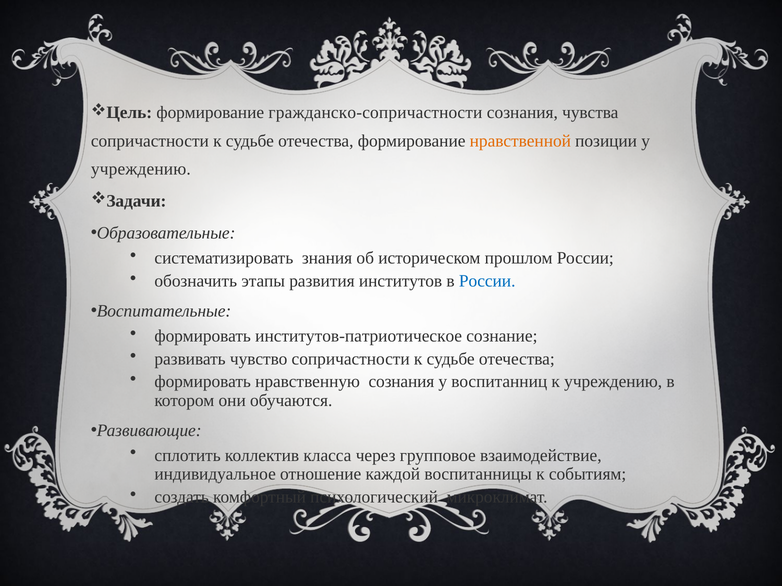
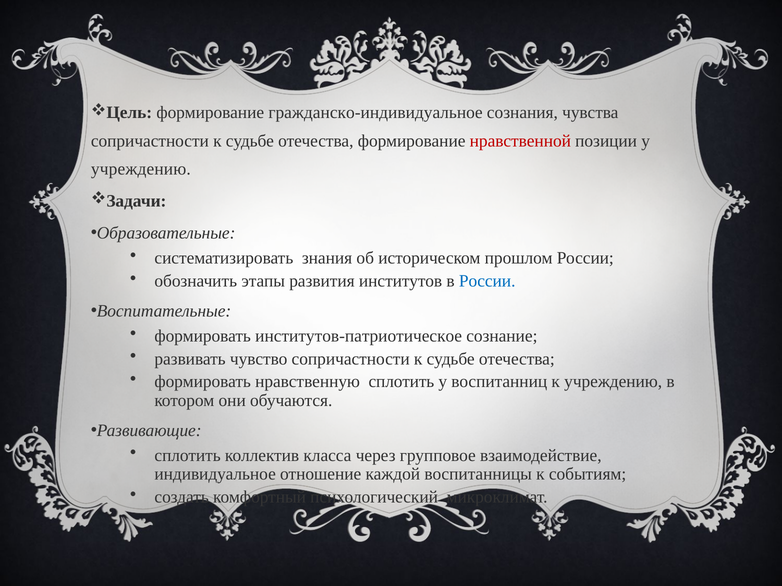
гражданско-сопричастности: гражданско-сопричастности -> гражданско-индивидуальное
нравственной colour: orange -> red
нравственную сознания: сознания -> сплотить
